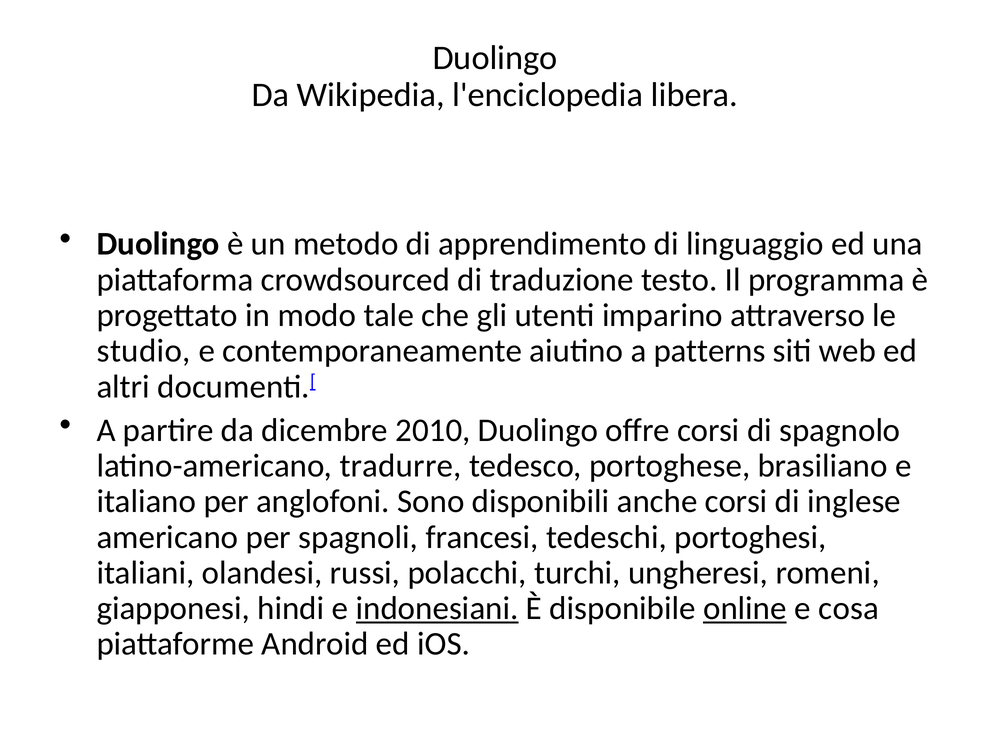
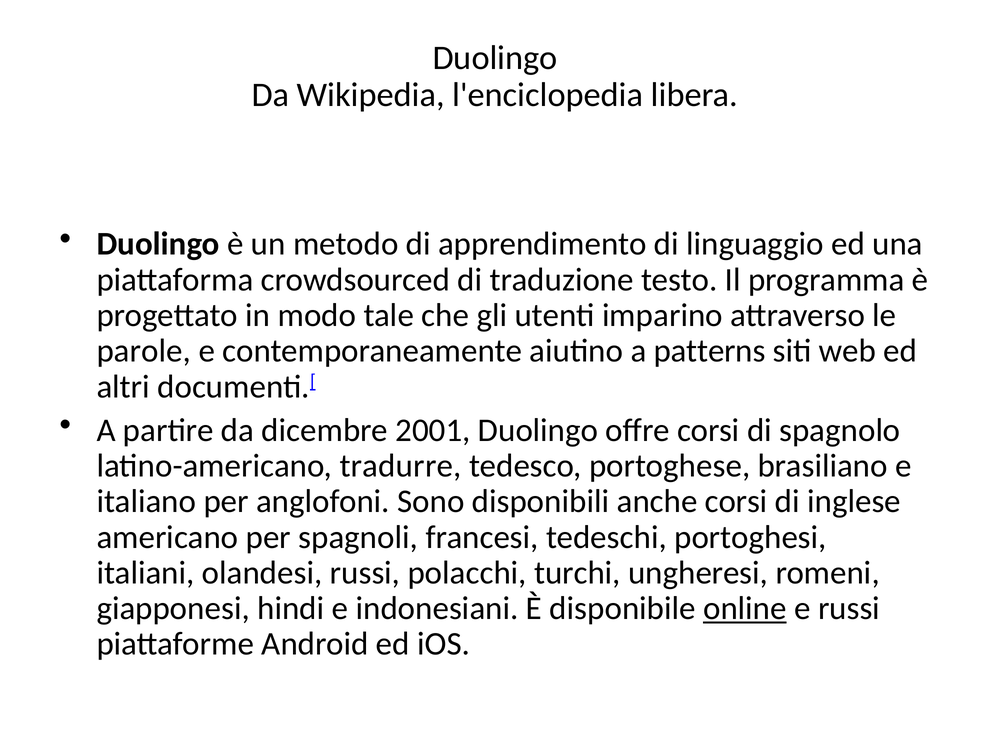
studio: studio -> parole
2010: 2010 -> 2001
indonesiani underline: present -> none
e cosa: cosa -> russi
